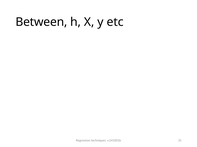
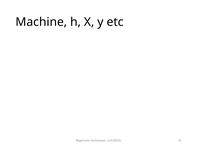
Between: Between -> Machine
